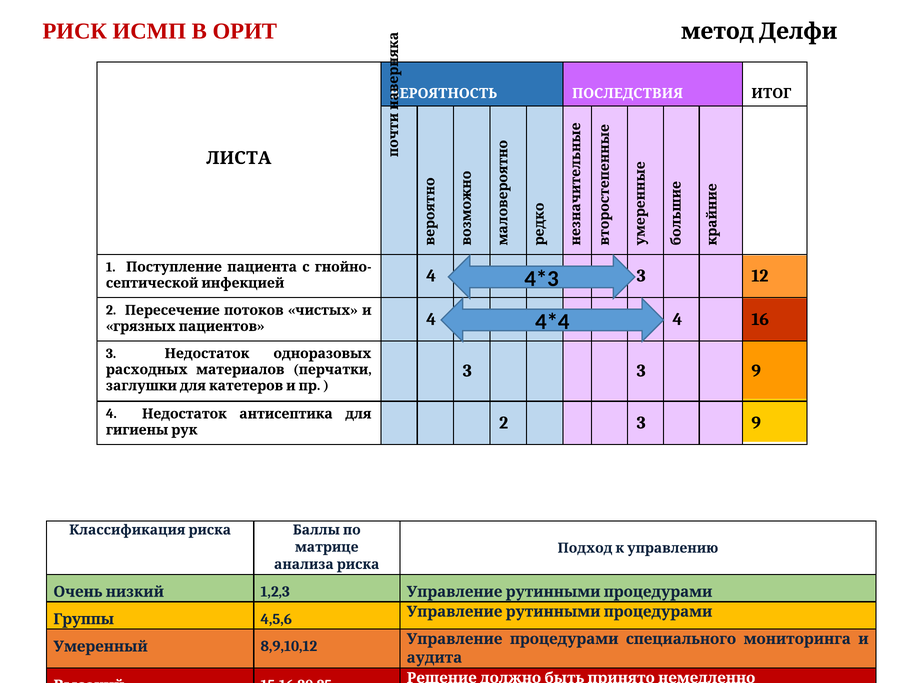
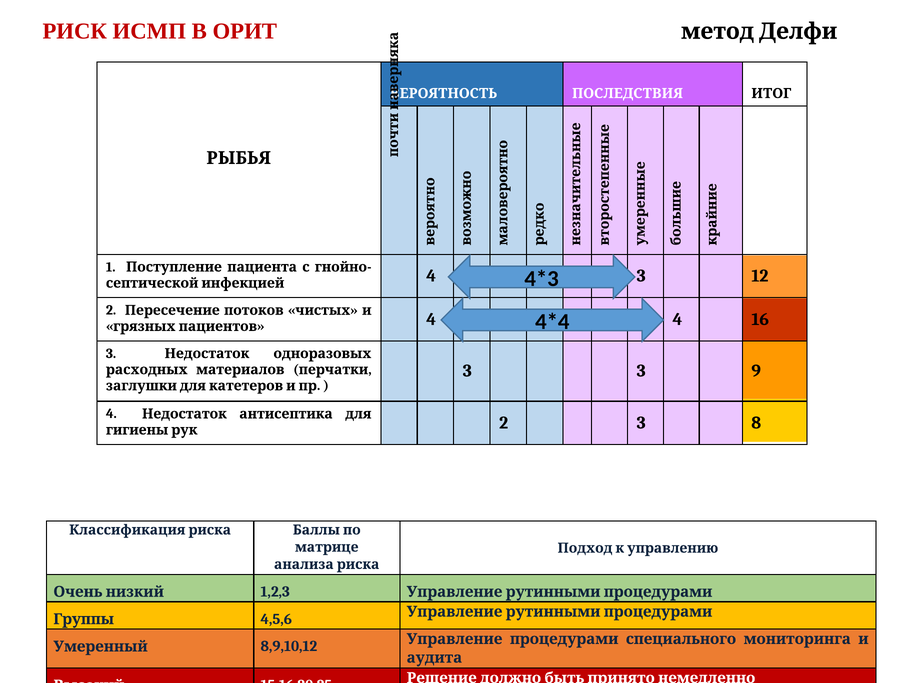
ЛИСТА: ЛИСТА -> РЫБЬЯ
2 3 9: 9 -> 8
